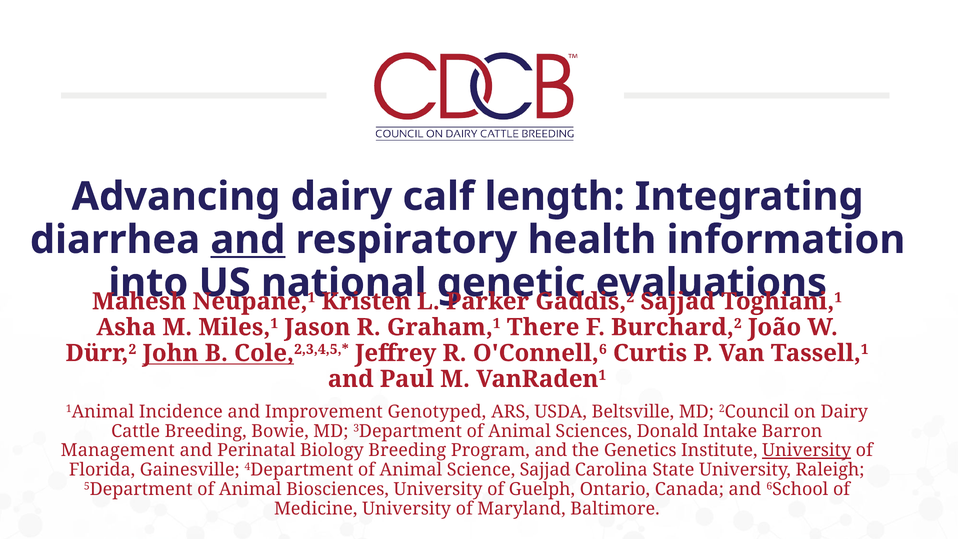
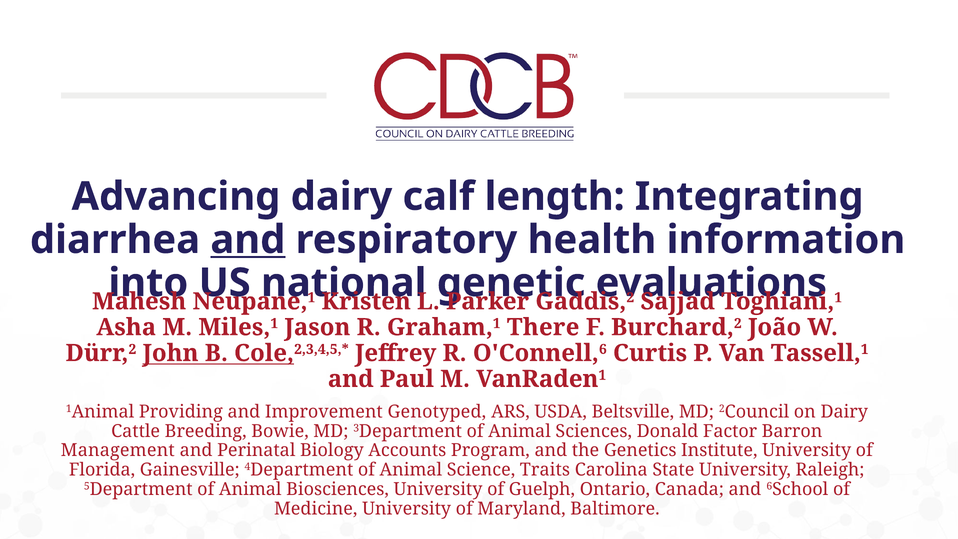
Incidence: Incidence -> Providing
Intake: Intake -> Factor
Biology Breeding: Breeding -> Accounts
University at (807, 450) underline: present -> none
Science Sajjad: Sajjad -> Traits
